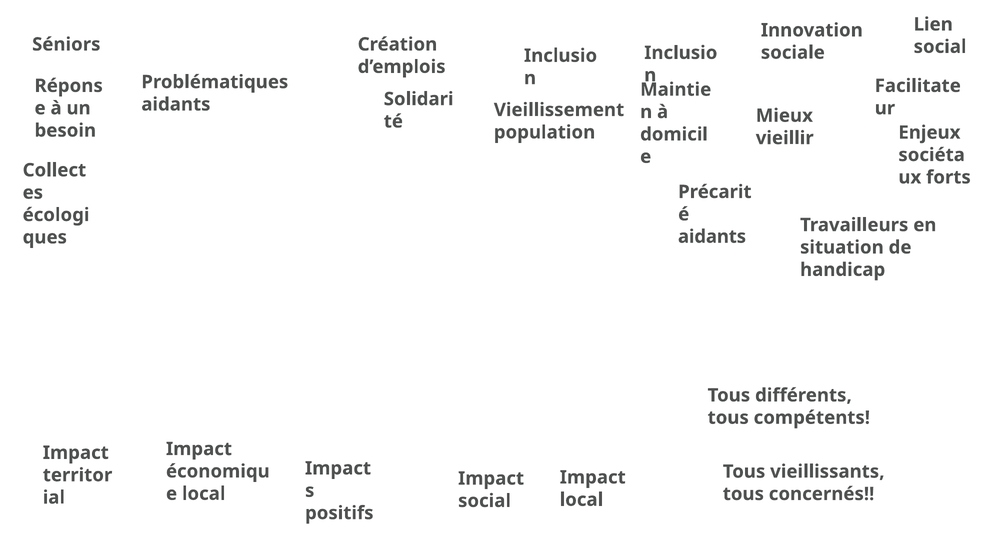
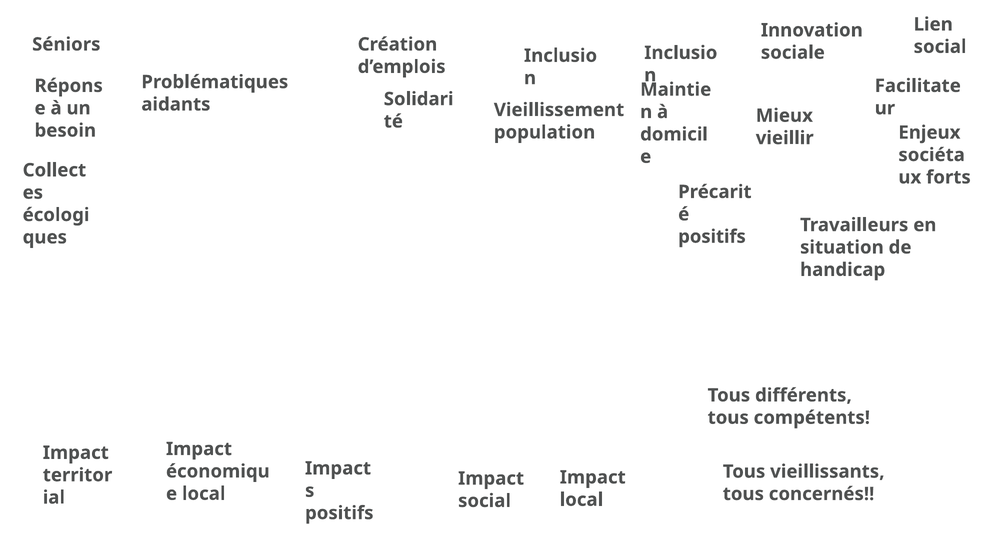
aidants at (712, 237): aidants -> positifs
